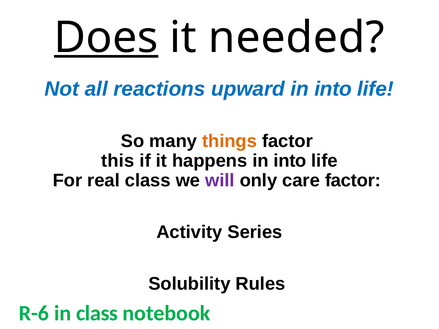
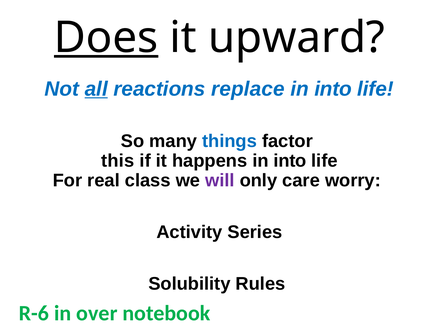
needed: needed -> upward
all underline: none -> present
upward: upward -> replace
things colour: orange -> blue
care factor: factor -> worry
in class: class -> over
